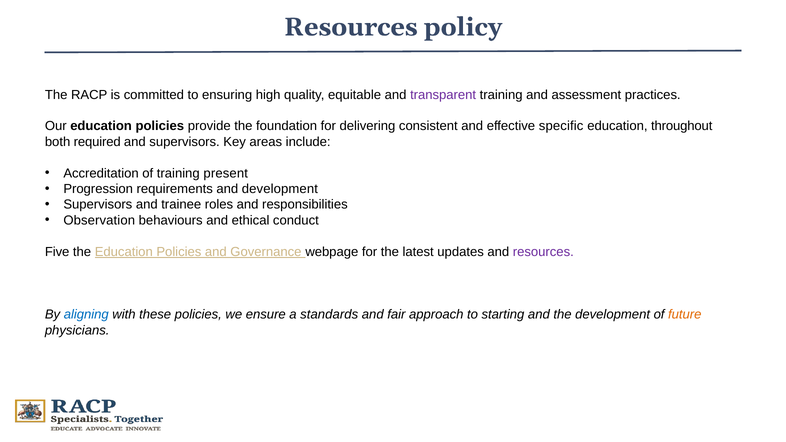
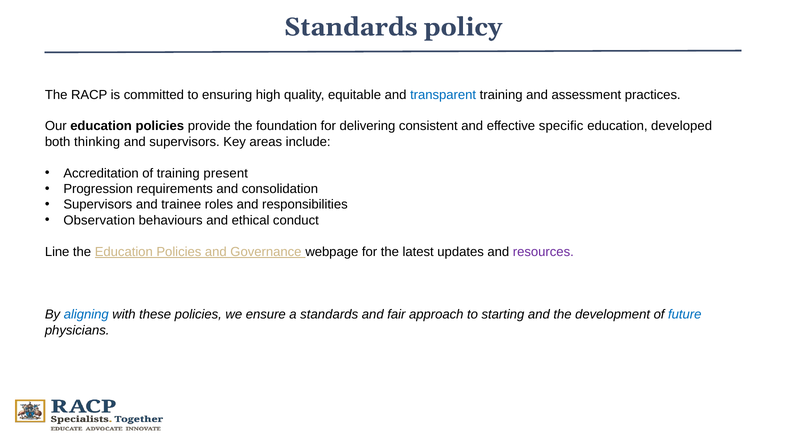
Resources at (351, 27): Resources -> Standards
transparent colour: purple -> blue
throughout: throughout -> developed
required: required -> thinking
and development: development -> consolidation
Five: Five -> Line
future colour: orange -> blue
